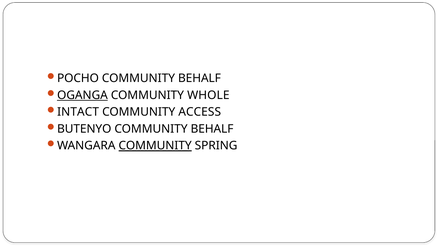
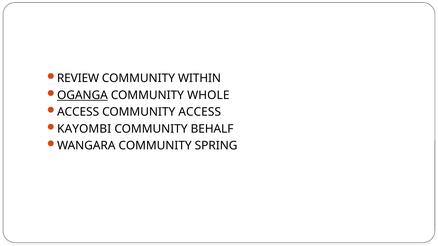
POCHO: POCHO -> REVIEW
BEHALF at (199, 78): BEHALF -> WITHIN
INTACT at (78, 112): INTACT -> ACCESS
BUTENYO: BUTENYO -> KAYOMBI
COMMUNITY at (155, 146) underline: present -> none
